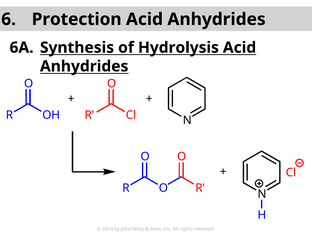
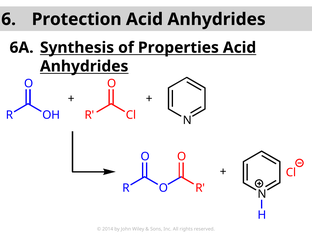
Hydrolysis: Hydrolysis -> Properties
